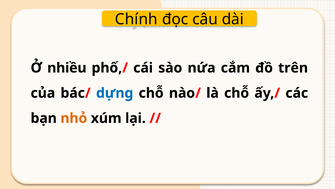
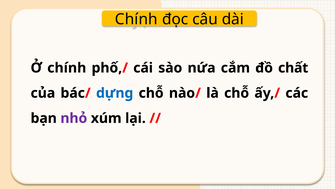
Ở nhiều: nhiều -> chính
trên: trên -> chất
nhỏ colour: orange -> purple
